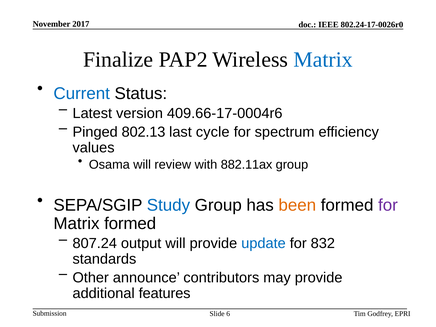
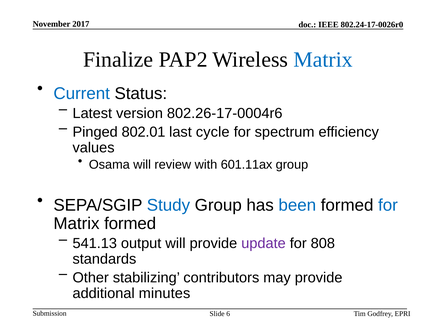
409.66-17-0004r6: 409.66-17-0004r6 -> 802.26-17-0004r6
802.13: 802.13 -> 802.01
882.11ax: 882.11ax -> 601.11ax
been colour: orange -> blue
for at (388, 205) colour: purple -> blue
807.24: 807.24 -> 541.13
update colour: blue -> purple
832: 832 -> 808
announce: announce -> stabilizing
features: features -> minutes
